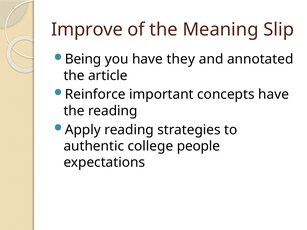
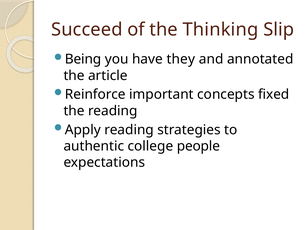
Improve: Improve -> Succeed
Meaning: Meaning -> Thinking
concepts have: have -> fixed
